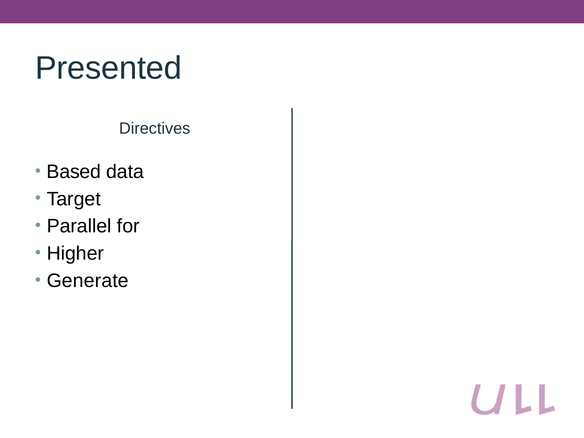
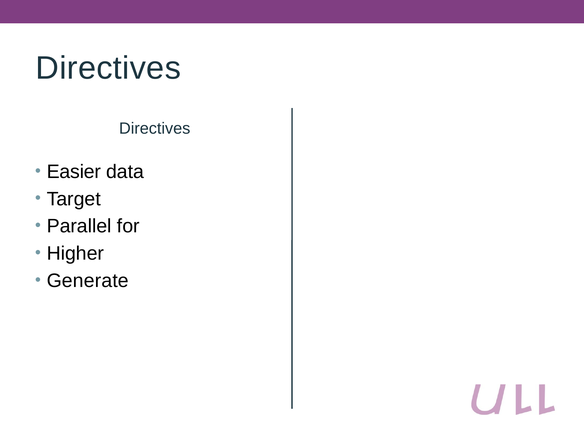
Presented at (108, 68): Presented -> Directives
Based: Based -> Easier
